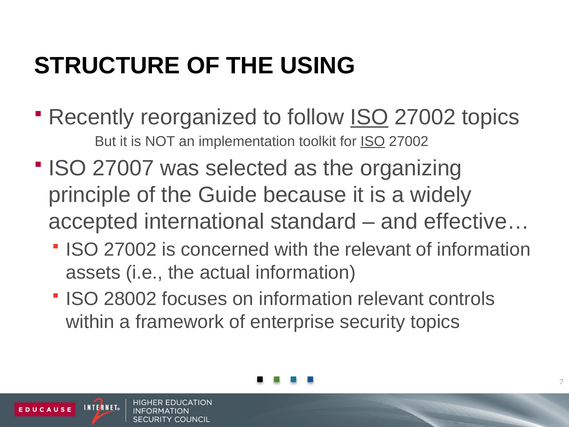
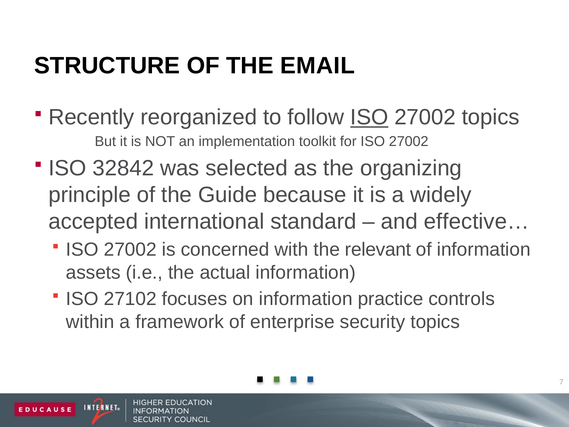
USING: USING -> EMAIL
ISO at (373, 141) underline: present -> none
27007: 27007 -> 32842
28002: 28002 -> 27102
information relevant: relevant -> practice
